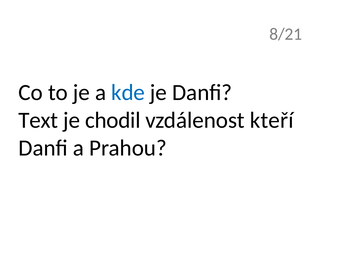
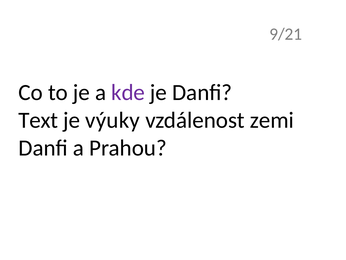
8/21: 8/21 -> 9/21
kde colour: blue -> purple
chodil: chodil -> výuky
kteří: kteří -> zemi
